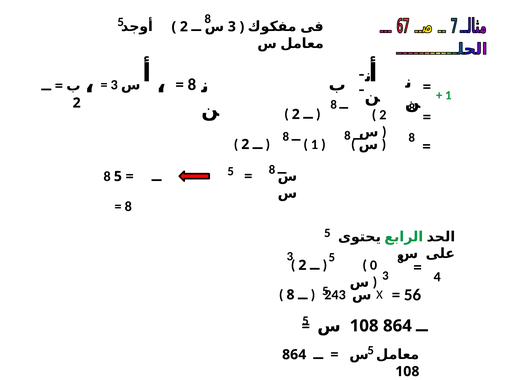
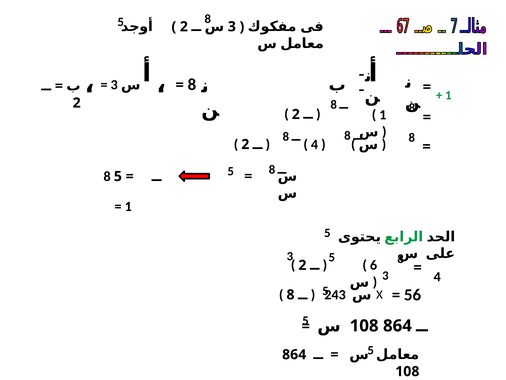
2 at (383, 115): 2 -> 1
1 at (315, 144): 1 -> 4
8 at (128, 206): 8 -> 1
0: 0 -> 6
